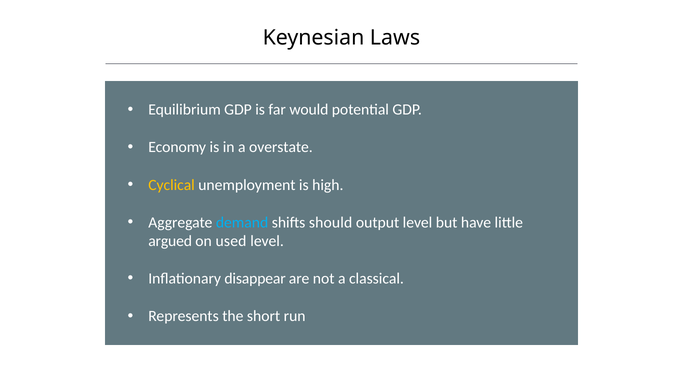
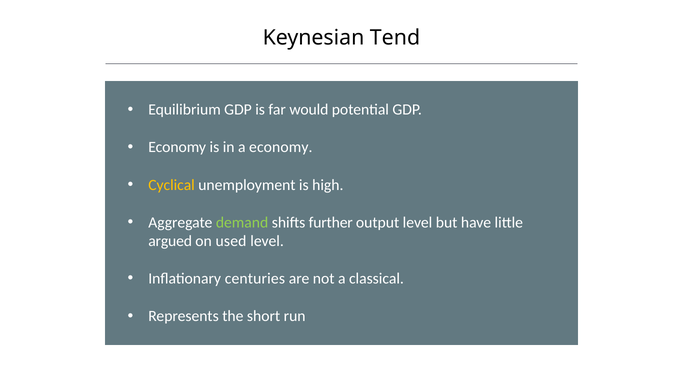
Laws: Laws -> Tend
a overstate: overstate -> economy
demand colour: light blue -> light green
should: should -> further
disappear: disappear -> centuries
